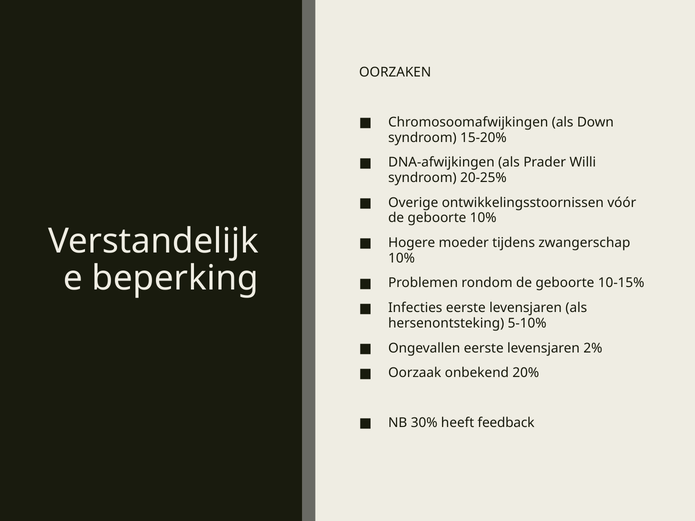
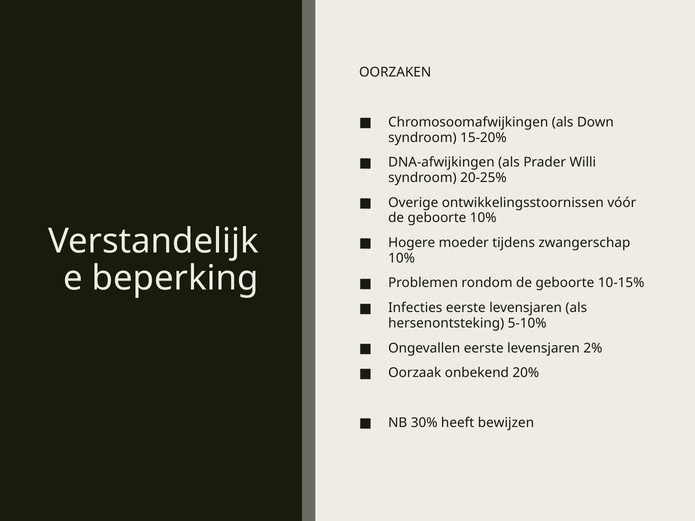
feedback: feedback -> bewijzen
